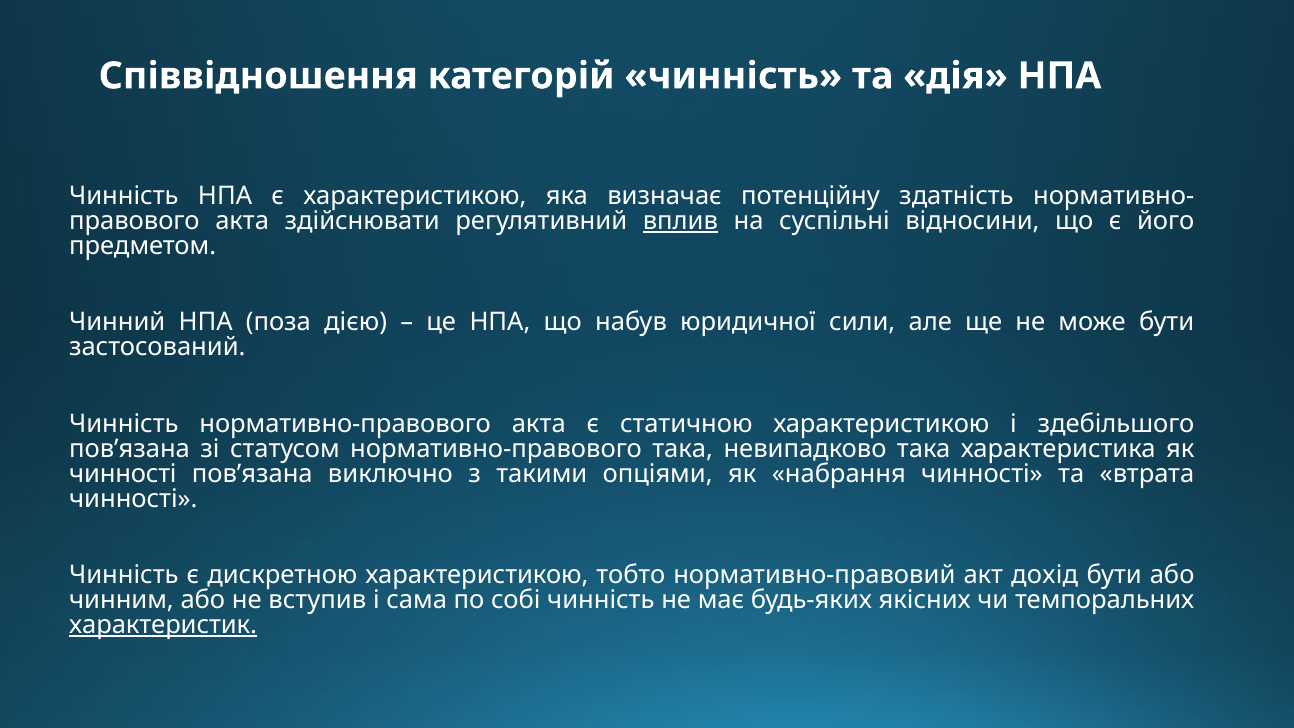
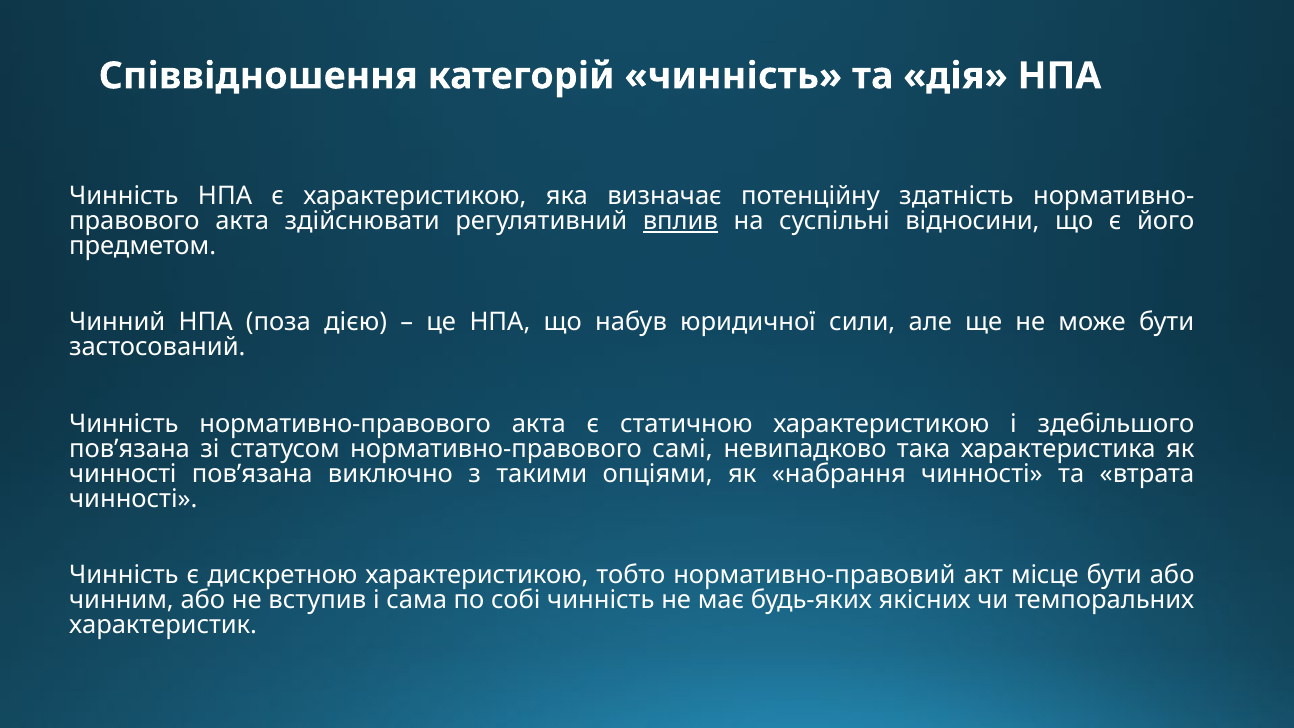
нормативно-правового така: така -> самі
дохід: дохід -> місце
характеристик underline: present -> none
